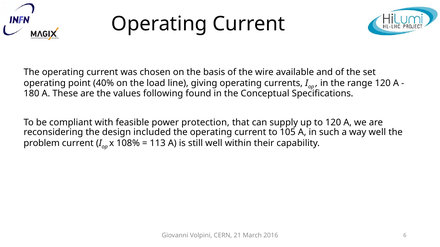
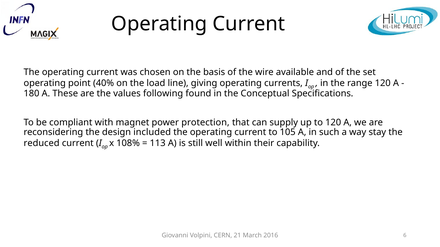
feasible: feasible -> magnet
way well: well -> stay
problem: problem -> reduced
